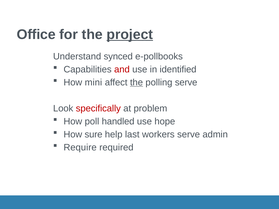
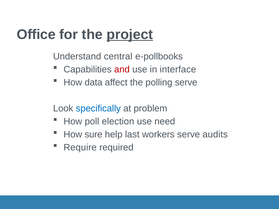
synced: synced -> central
identified: identified -> interface
mini: mini -> data
the at (136, 82) underline: present -> none
specifically colour: red -> blue
handled: handled -> election
hope: hope -> need
admin: admin -> audits
